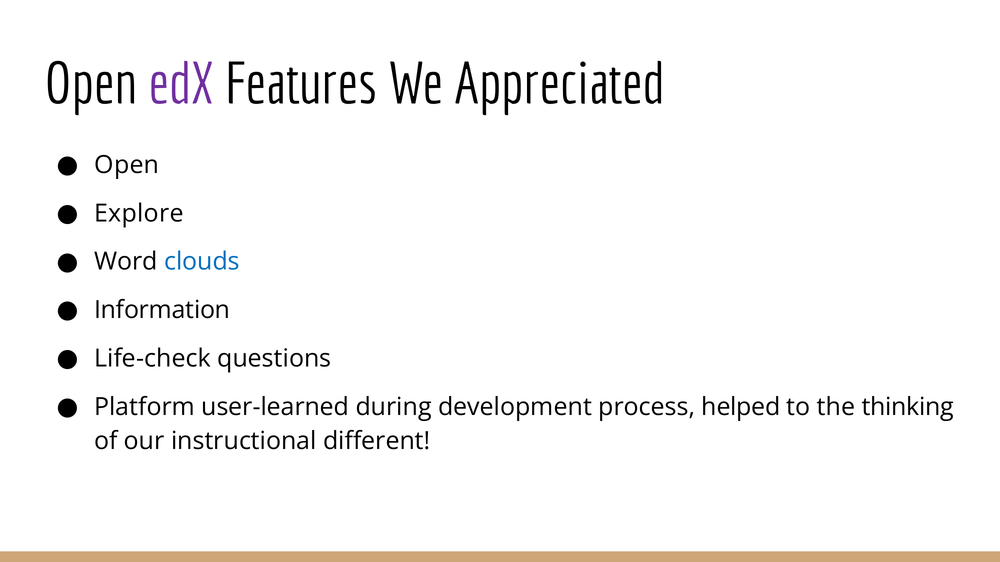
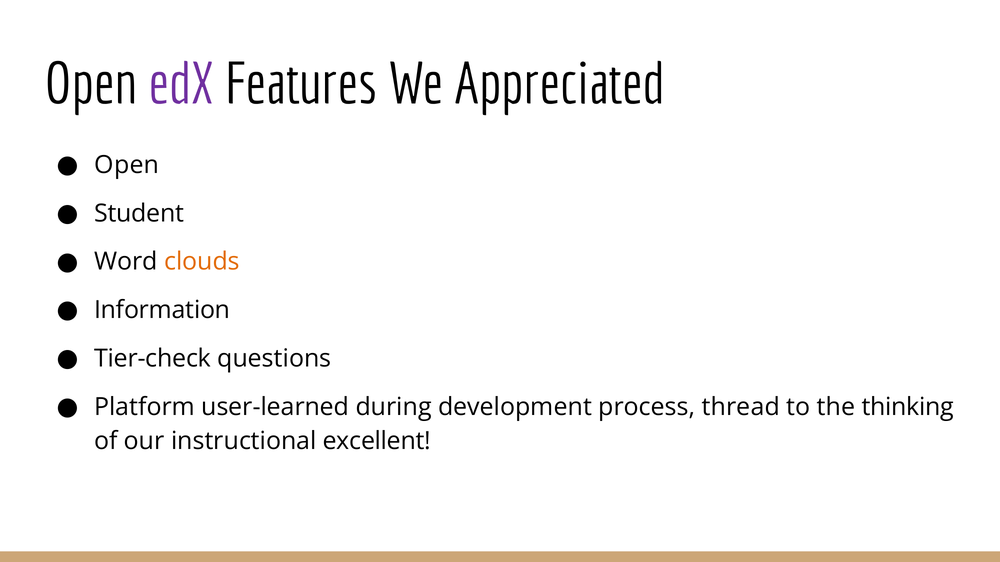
Explore: Explore -> Student
clouds colour: blue -> orange
Life-check: Life-check -> Tier-check
helped: helped -> thread
different: different -> excellent
